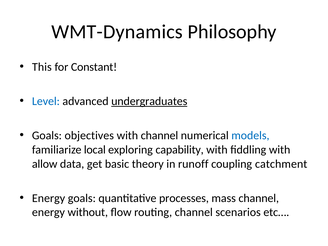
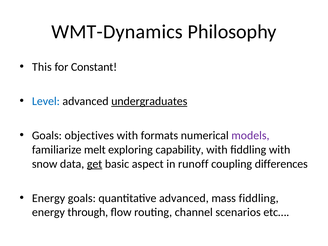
with channel: channel -> formats
models colour: blue -> purple
local: local -> melt
allow: allow -> snow
get underline: none -> present
theory: theory -> aspect
catchment: catchment -> differences
quantitative processes: processes -> advanced
mass channel: channel -> fiddling
without: without -> through
